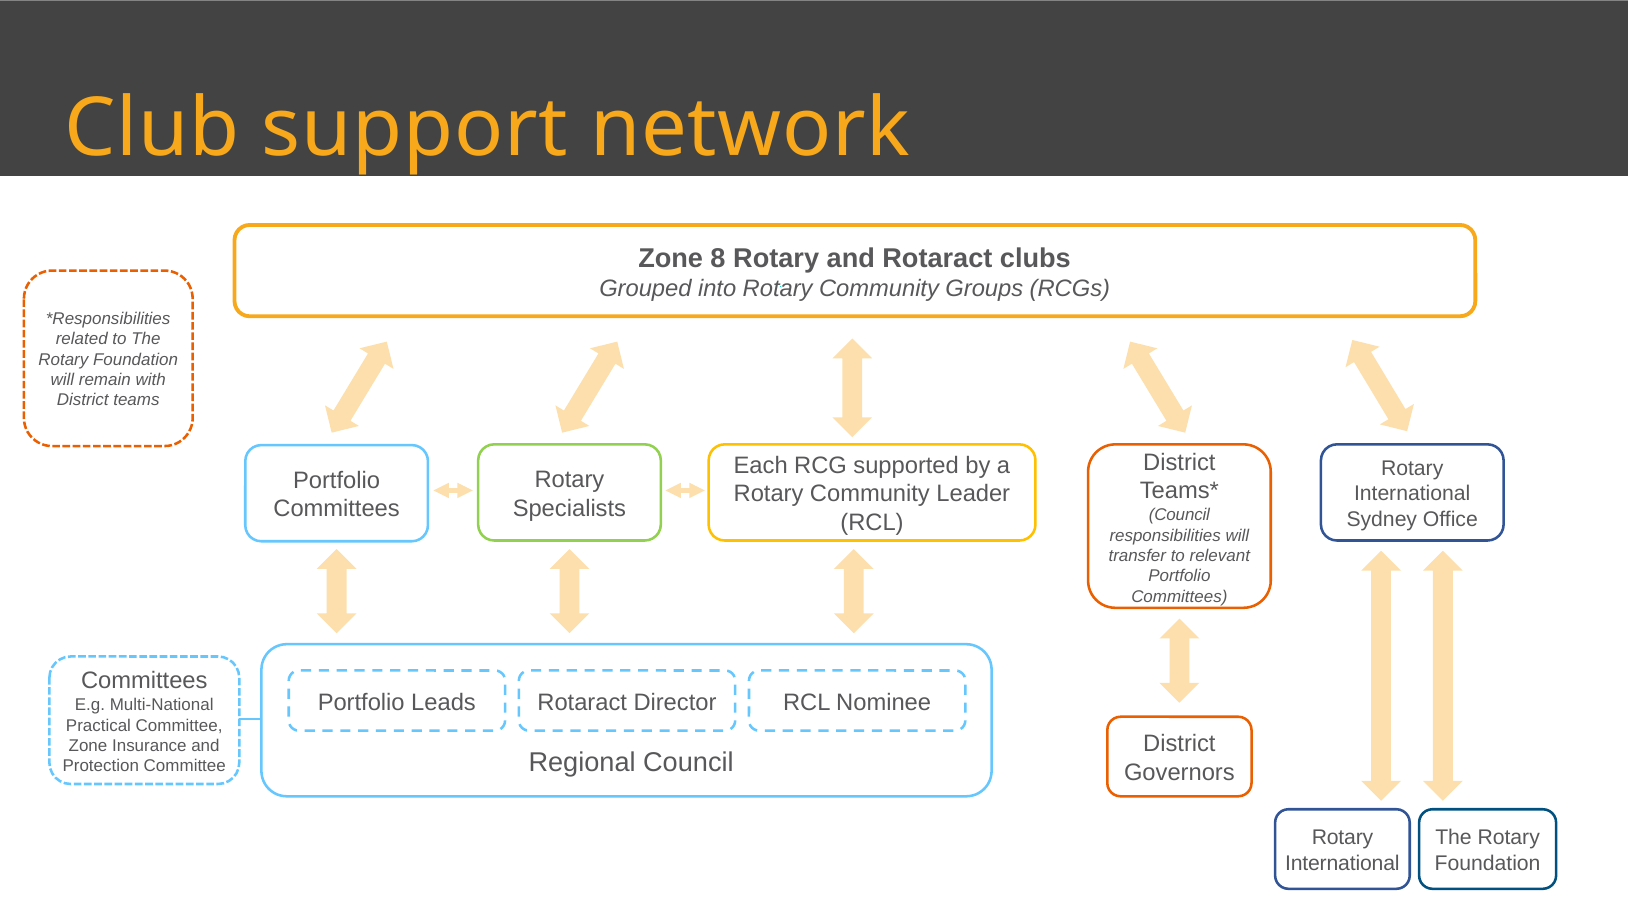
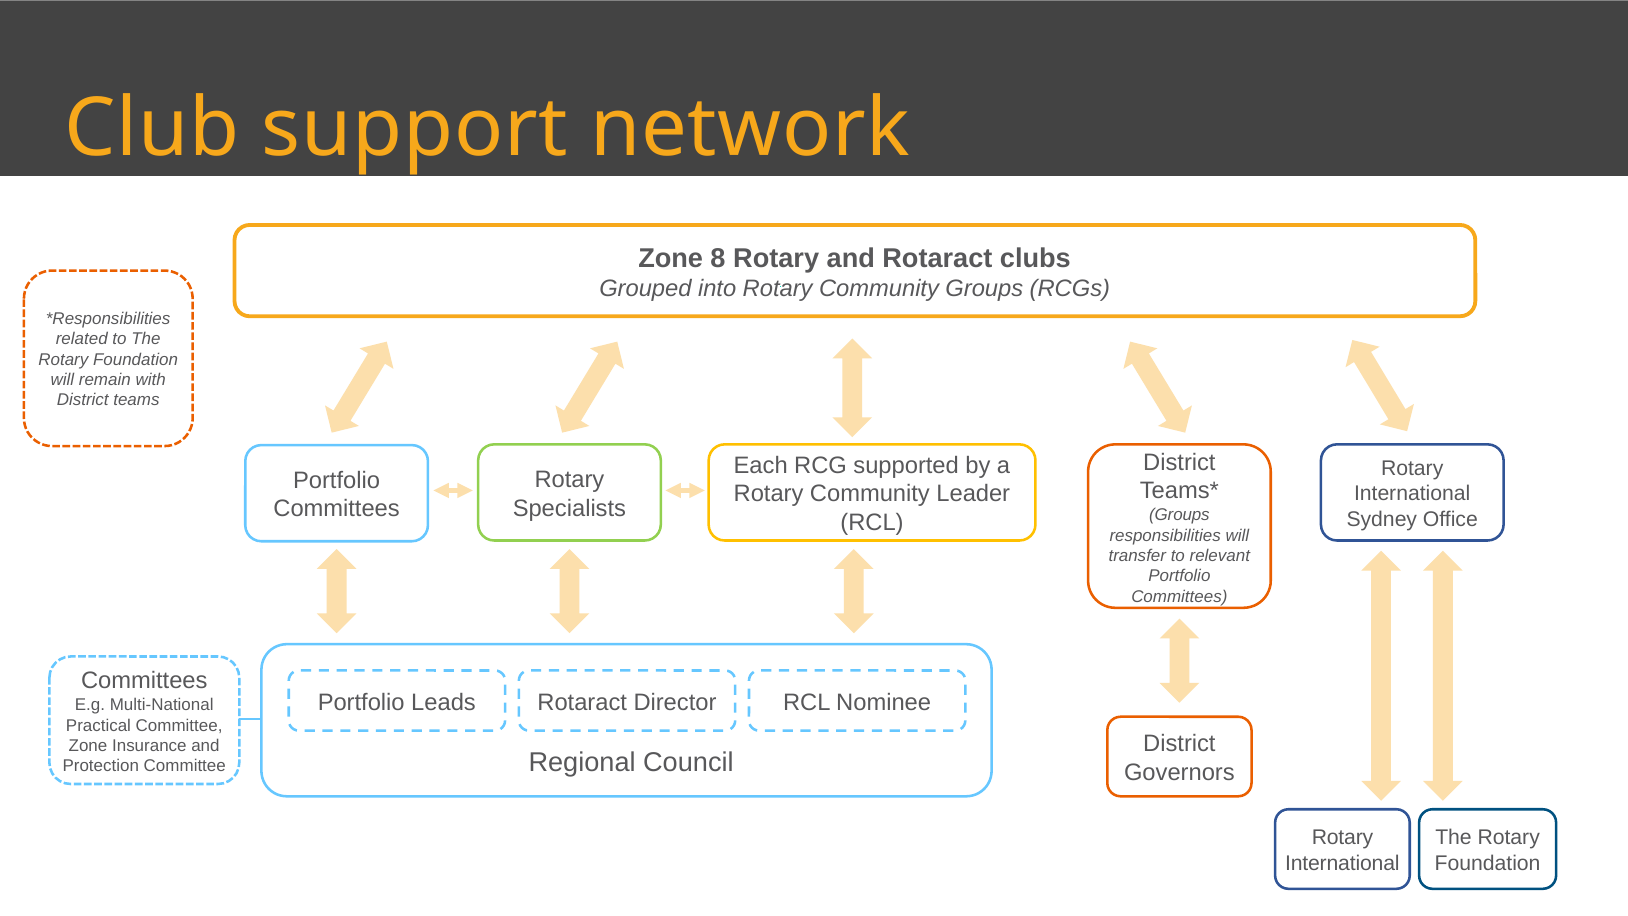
Council at (1179, 515): Council -> Groups
